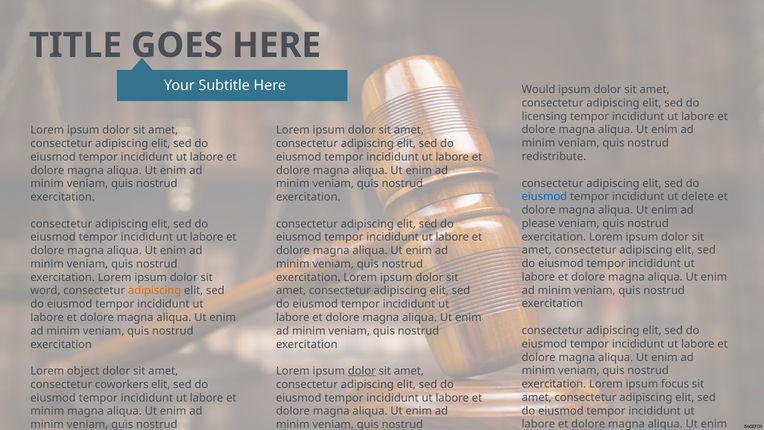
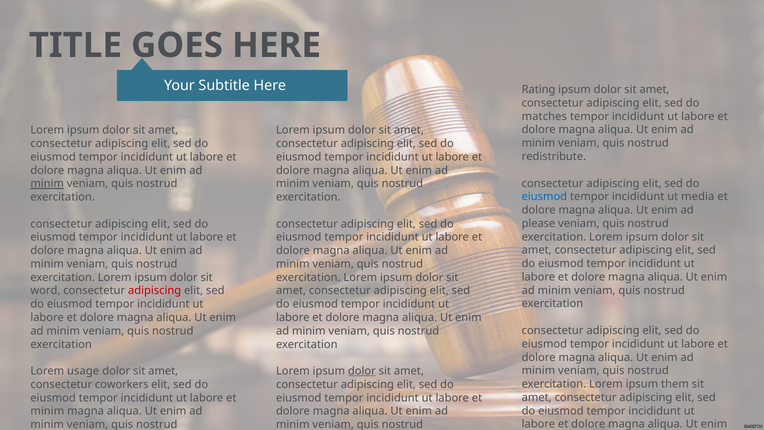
Would: Would -> Rating
licensing: licensing -> matches
minim at (47, 184) underline: none -> present
delete: delete -> media
adipiscing at (155, 291) colour: orange -> red
object: object -> usage
focus: focus -> them
